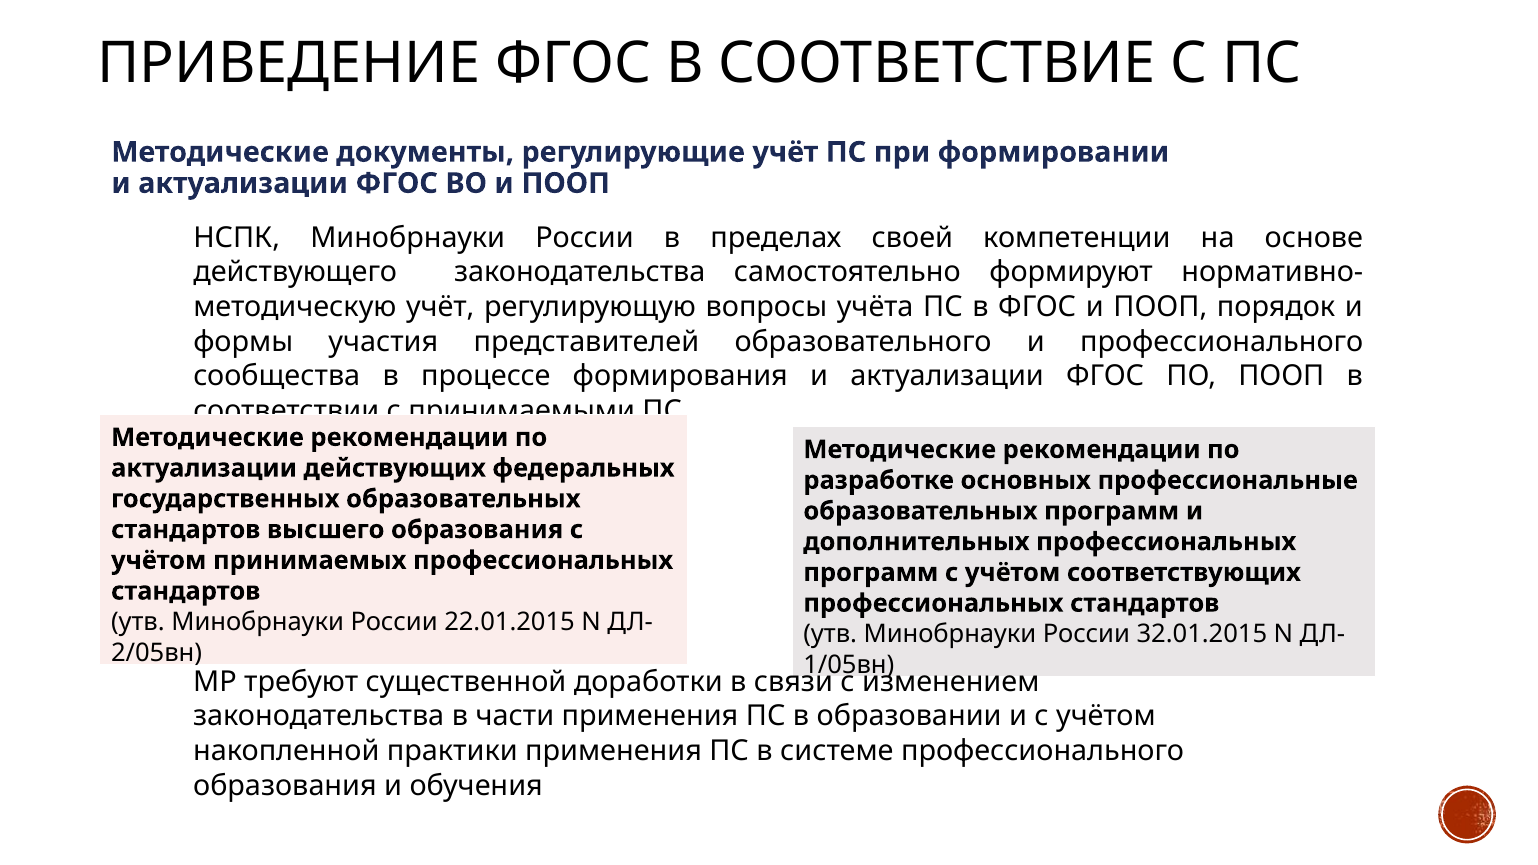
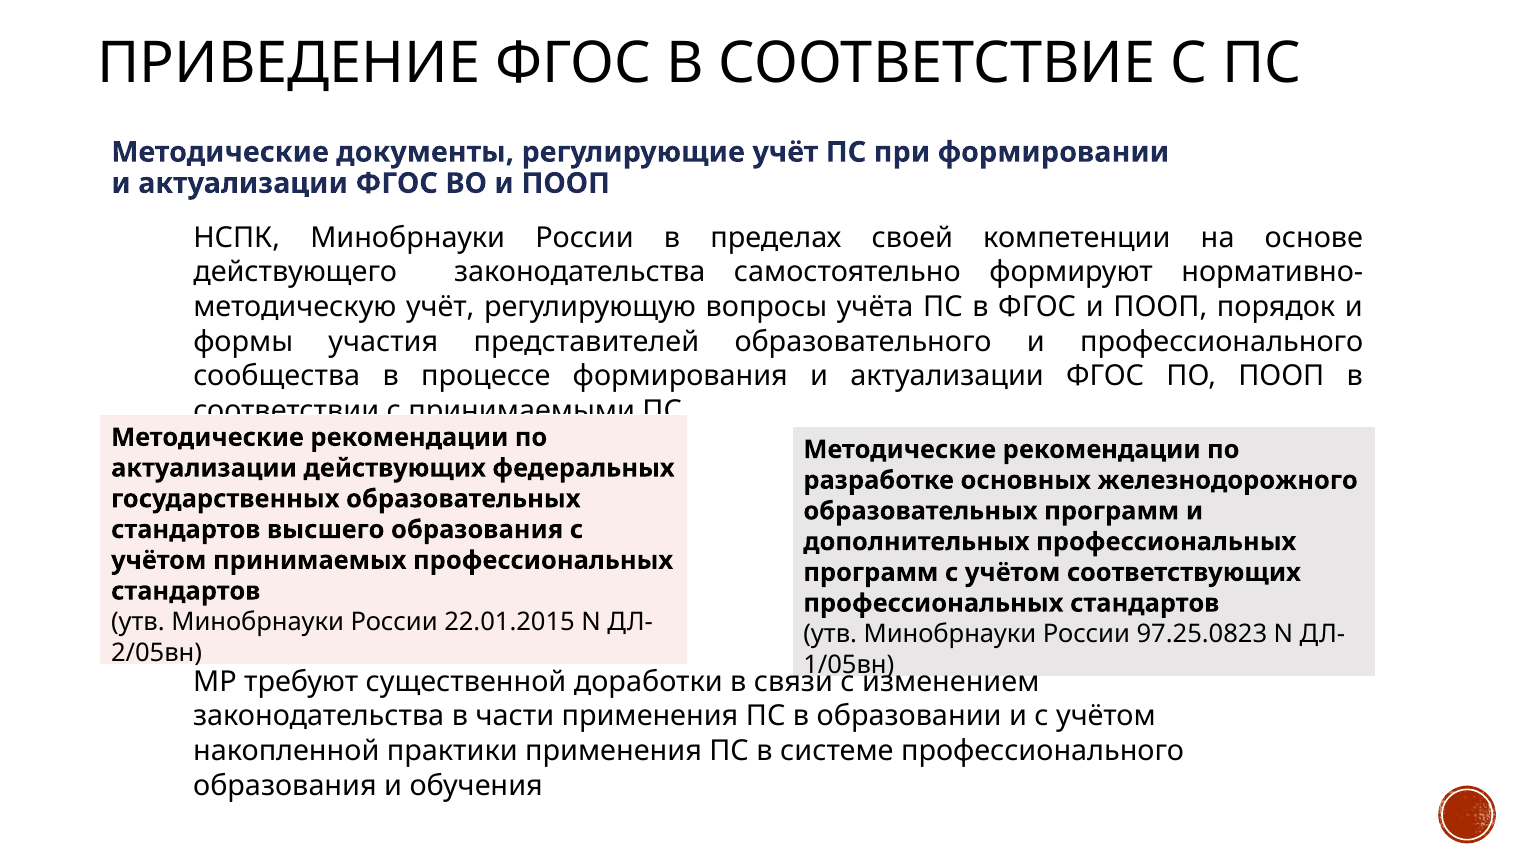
профессиональные: профессиональные -> железнодорожного
32.01.2015: 32.01.2015 -> 97.25.0823
